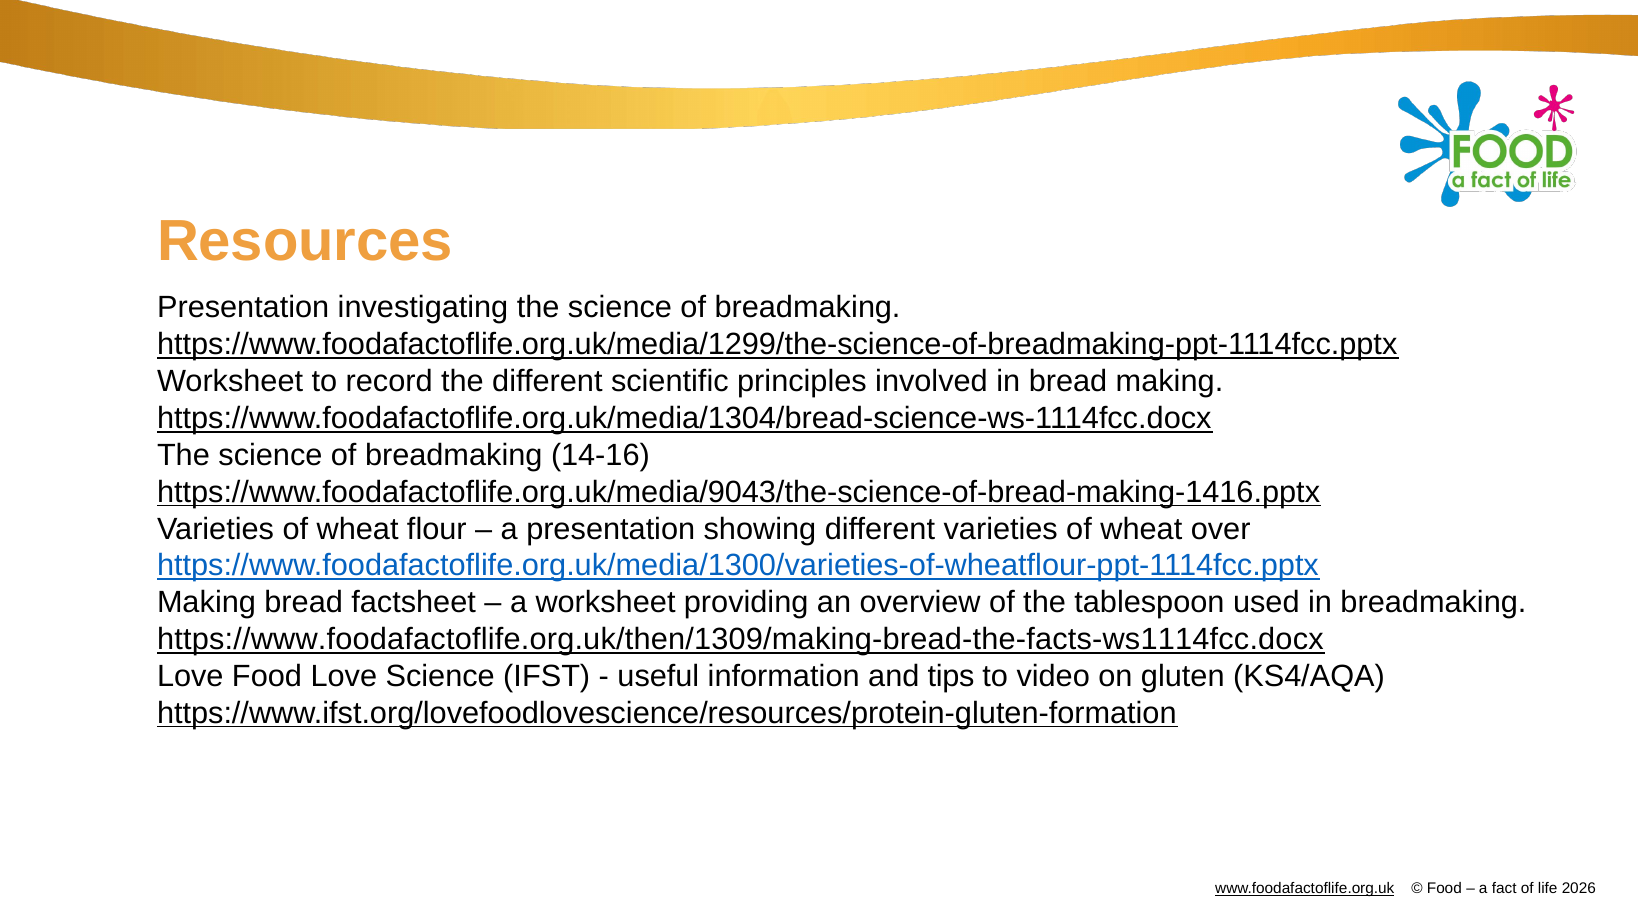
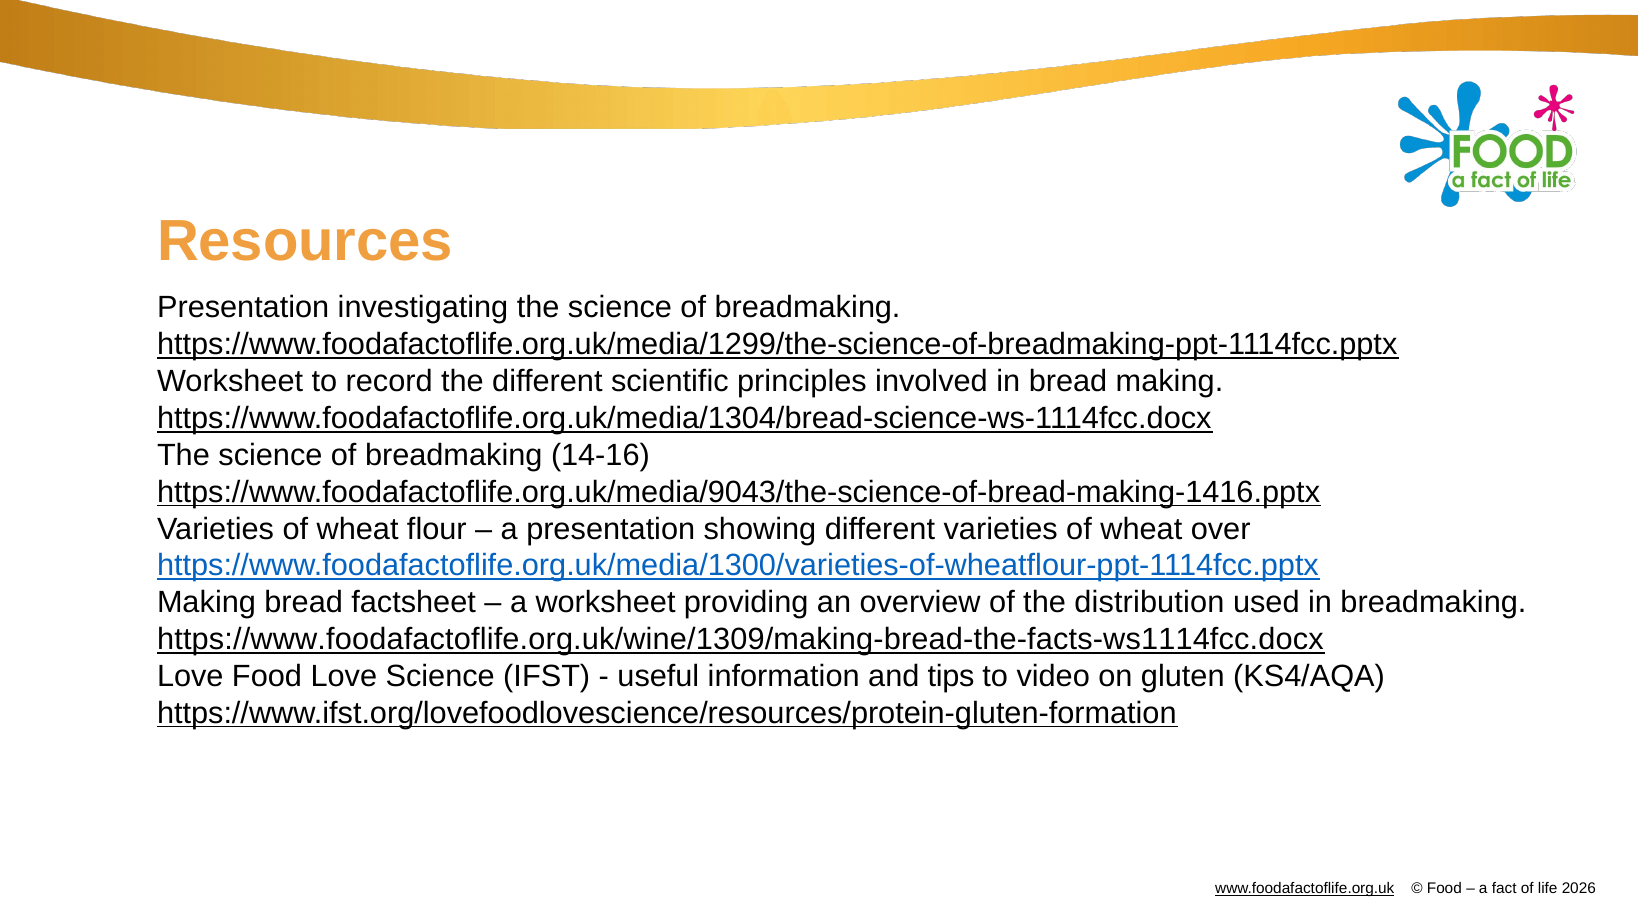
tablespoon: tablespoon -> distribution
https://www.foodafactoflife.org.uk/then/1309/making-bread-the-facts-ws1114fcc.docx: https://www.foodafactoflife.org.uk/then/1309/making-bread-the-facts-ws1114fcc.docx -> https://www.foodafactoflife.org.uk/wine/1309/making-bread-the-facts-ws1114fcc.docx
